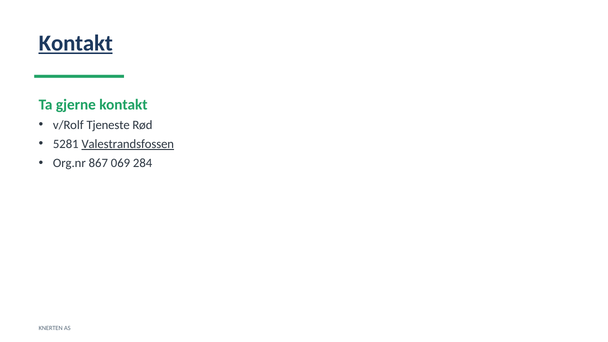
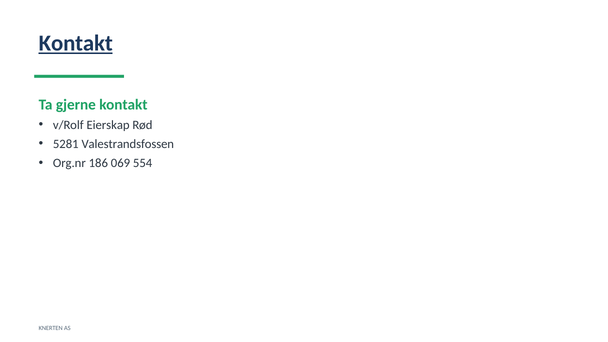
Tjeneste: Tjeneste -> Eierskap
Valestrandsfossen underline: present -> none
867: 867 -> 186
284: 284 -> 554
